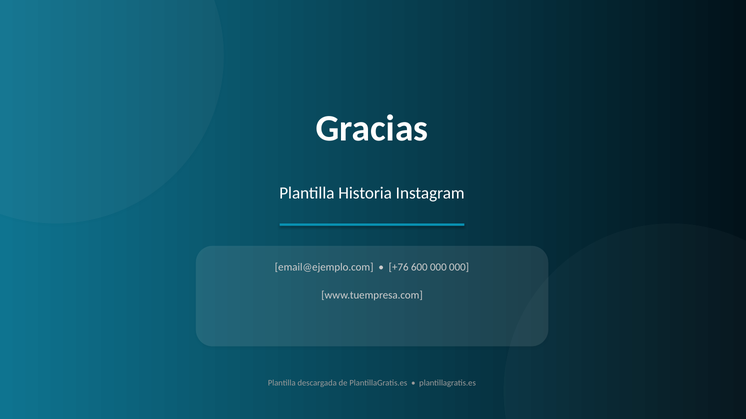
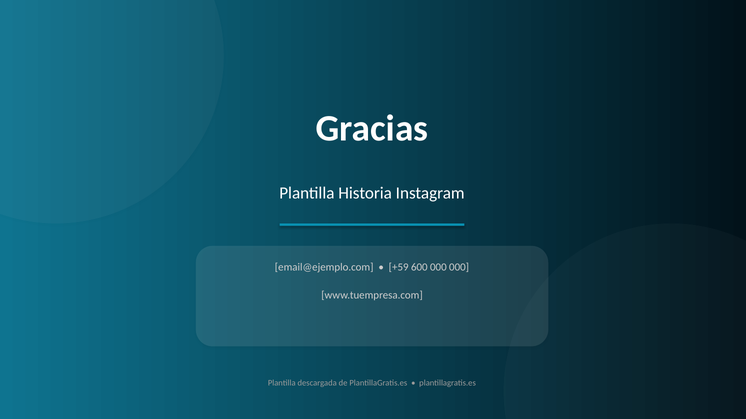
+76: +76 -> +59
